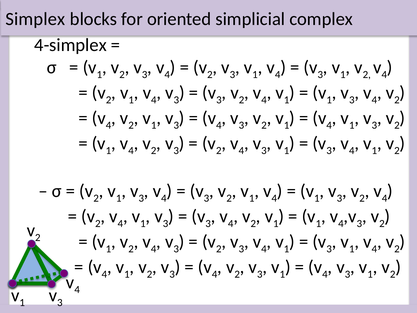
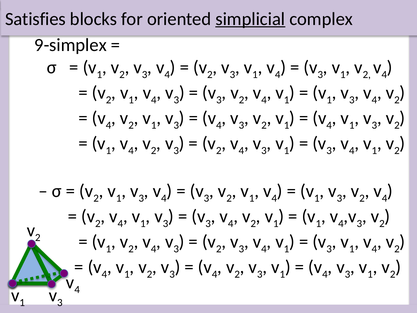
Simplex: Simplex -> Satisfies
simplicial underline: none -> present
4-simplex: 4-simplex -> 9-simplex
